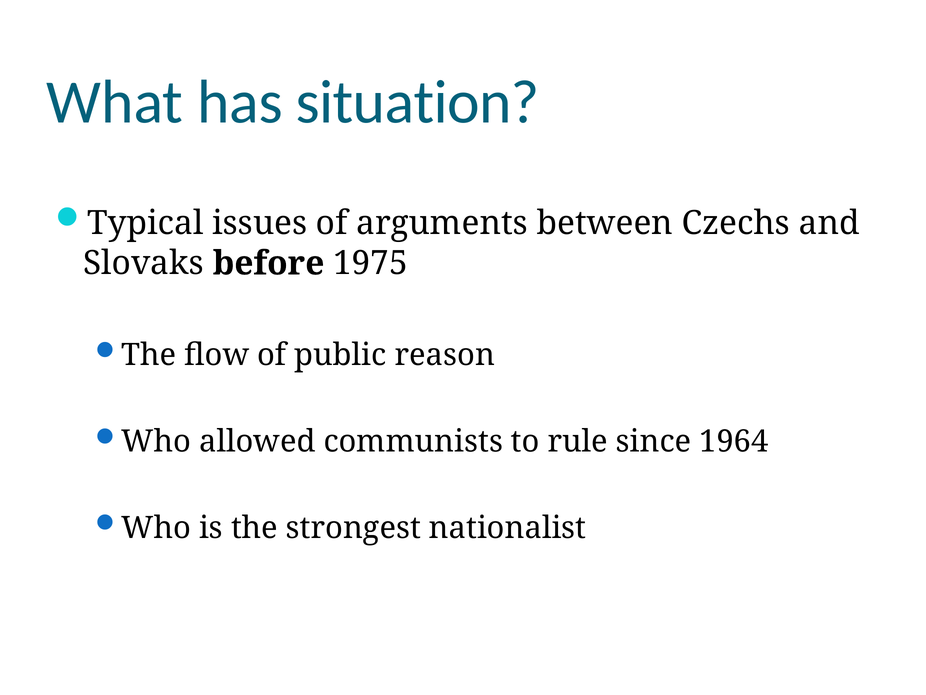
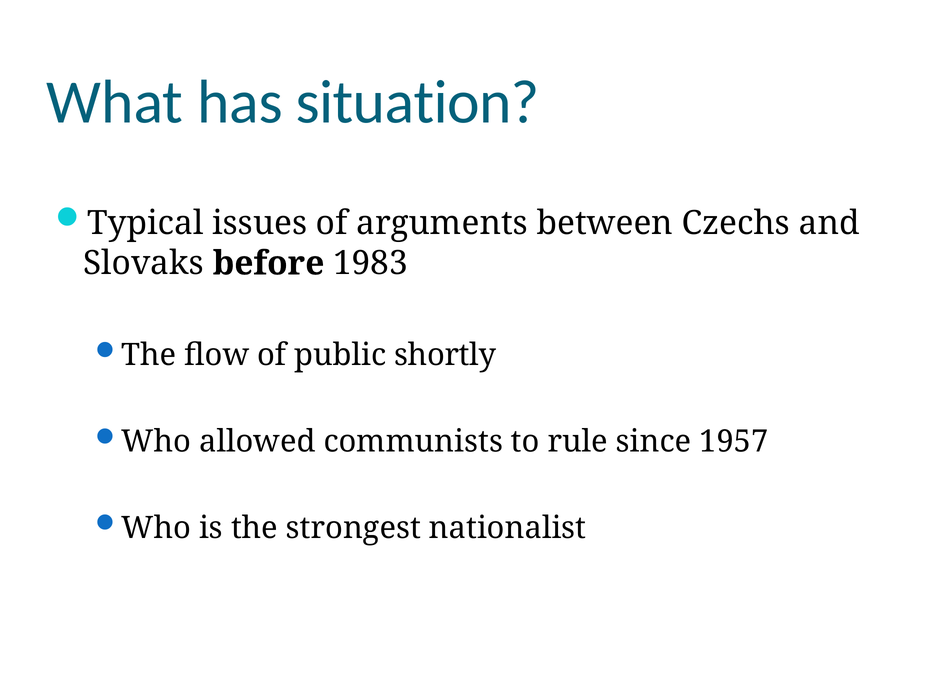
1975: 1975 -> 1983
reason: reason -> shortly
1964: 1964 -> 1957
